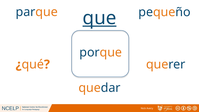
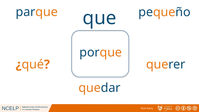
que underline: present -> none
